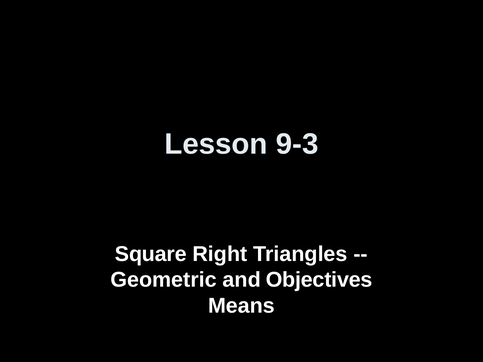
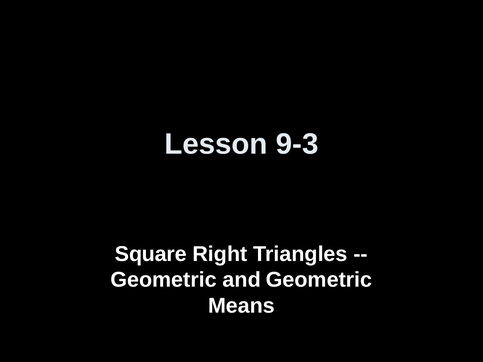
and Objectives: Objectives -> Geometric
